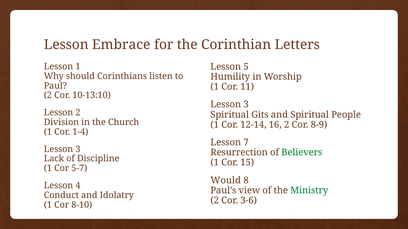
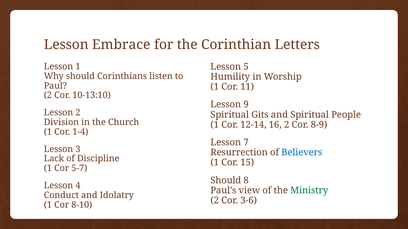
3 at (246, 105): 3 -> 9
Believers colour: green -> blue
Would at (226, 181): Would -> Should
